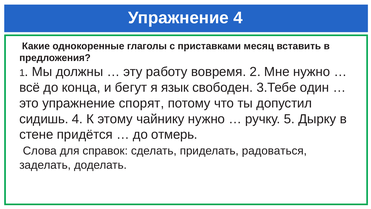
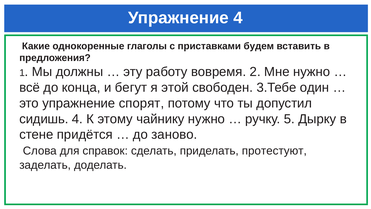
месяц: месяц -> будем
язык: язык -> этой
отмерь: отмерь -> заново
радоваться: радоваться -> протестуют
